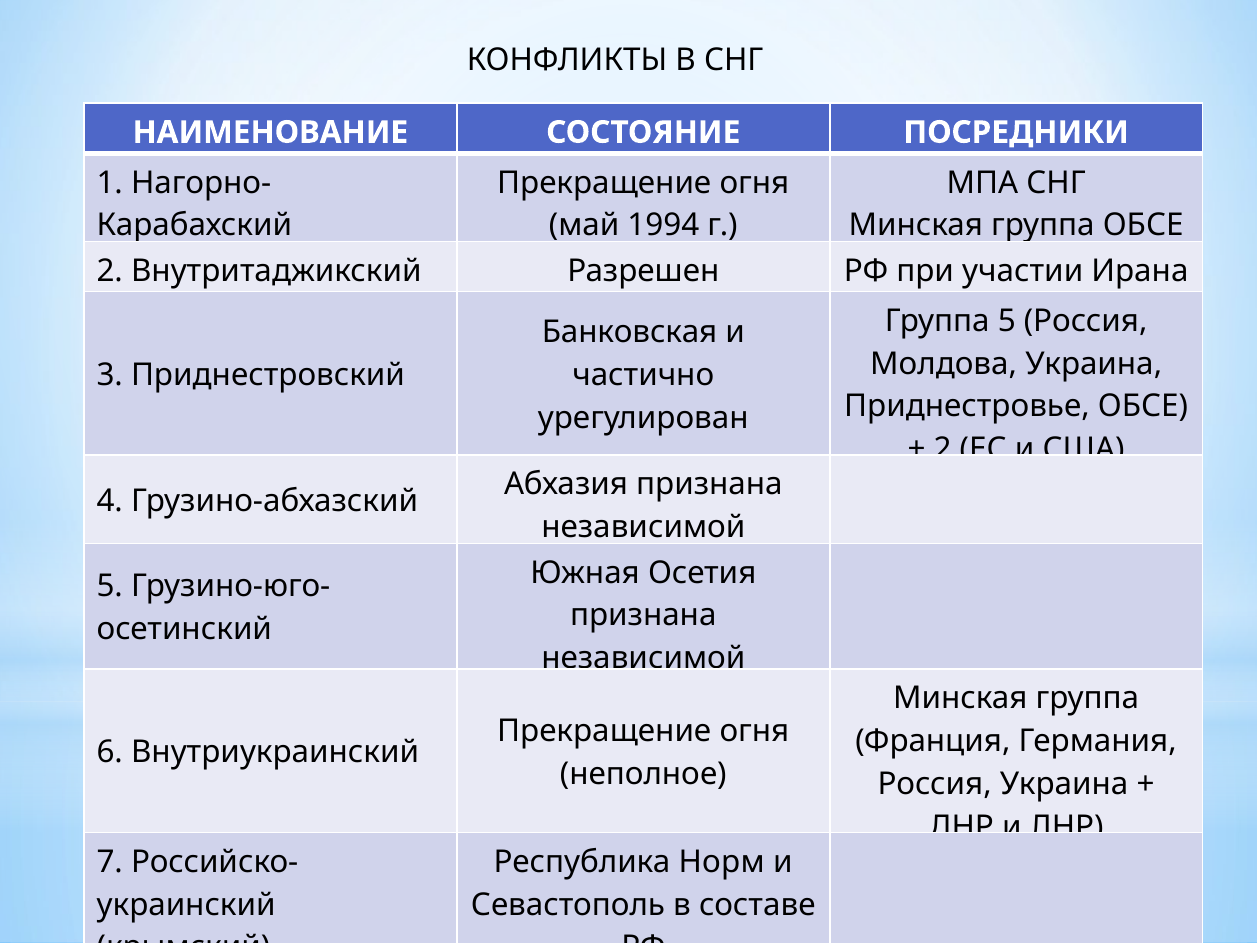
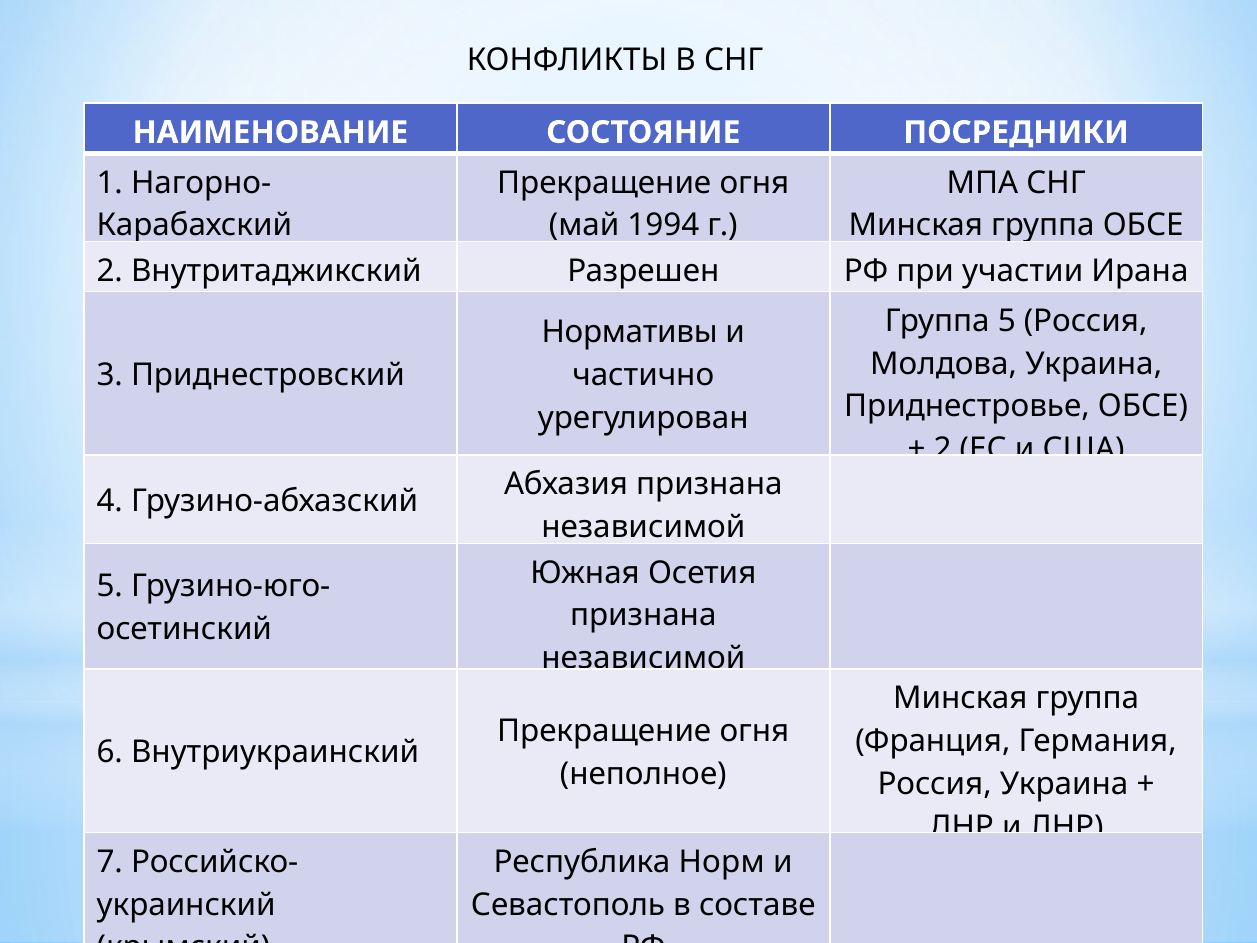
Банковская: Банковская -> Нормативы
